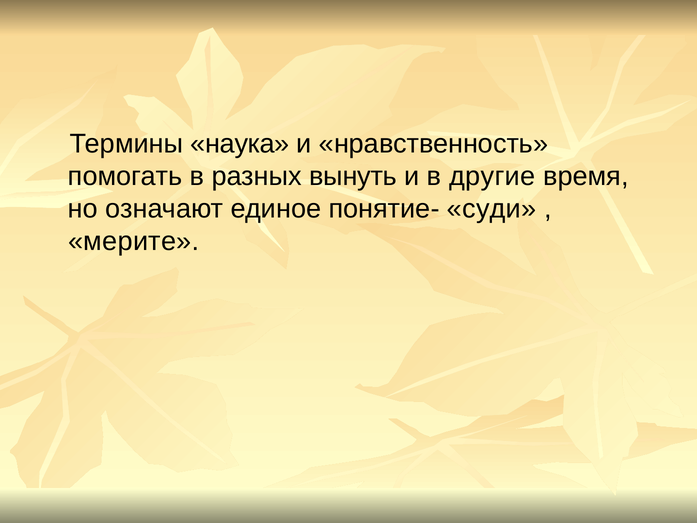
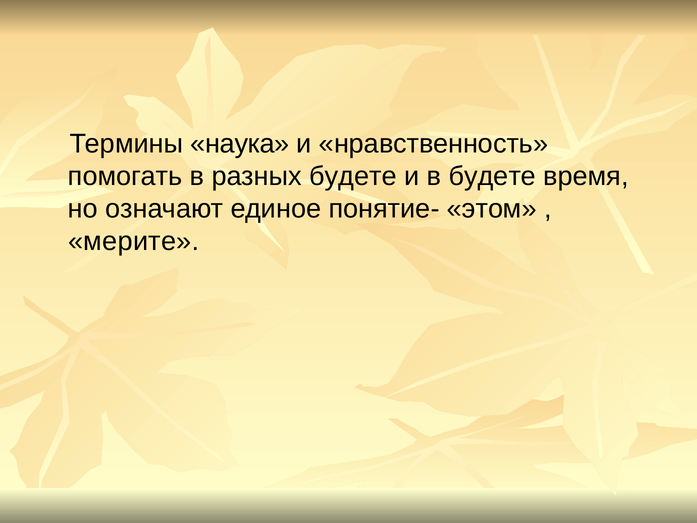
разных вынуть: вынуть -> будете
в другие: другие -> будете
суди: суди -> этом
